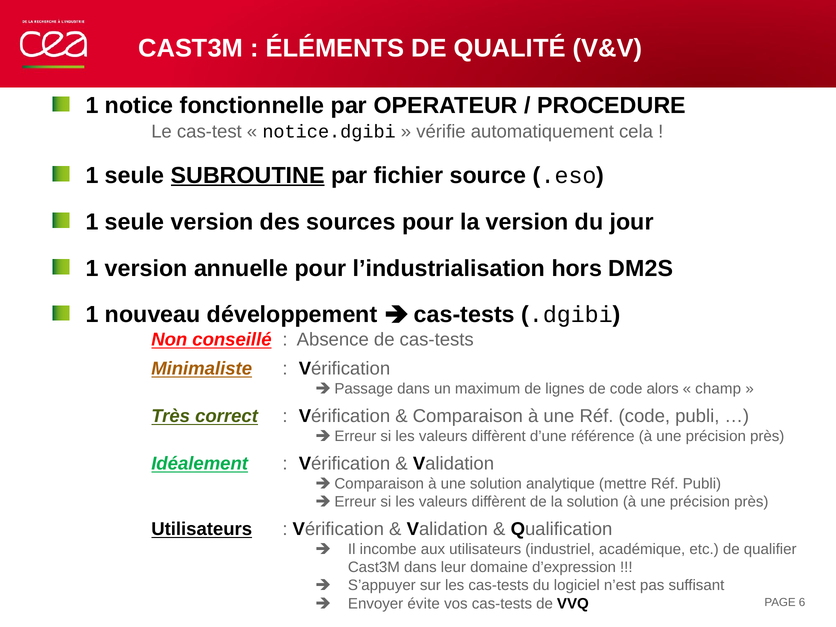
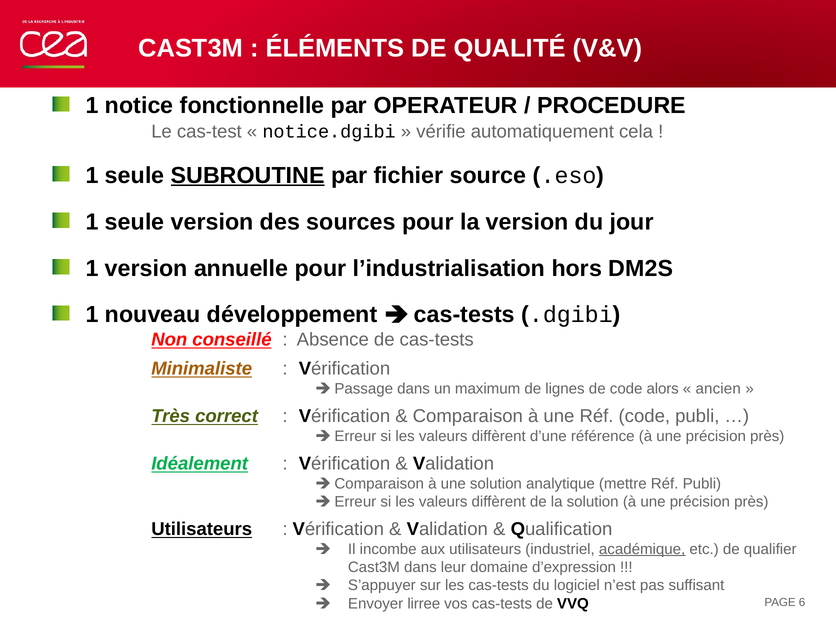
champ: champ -> ancien
académique underline: none -> present
évite: évite -> lirree
